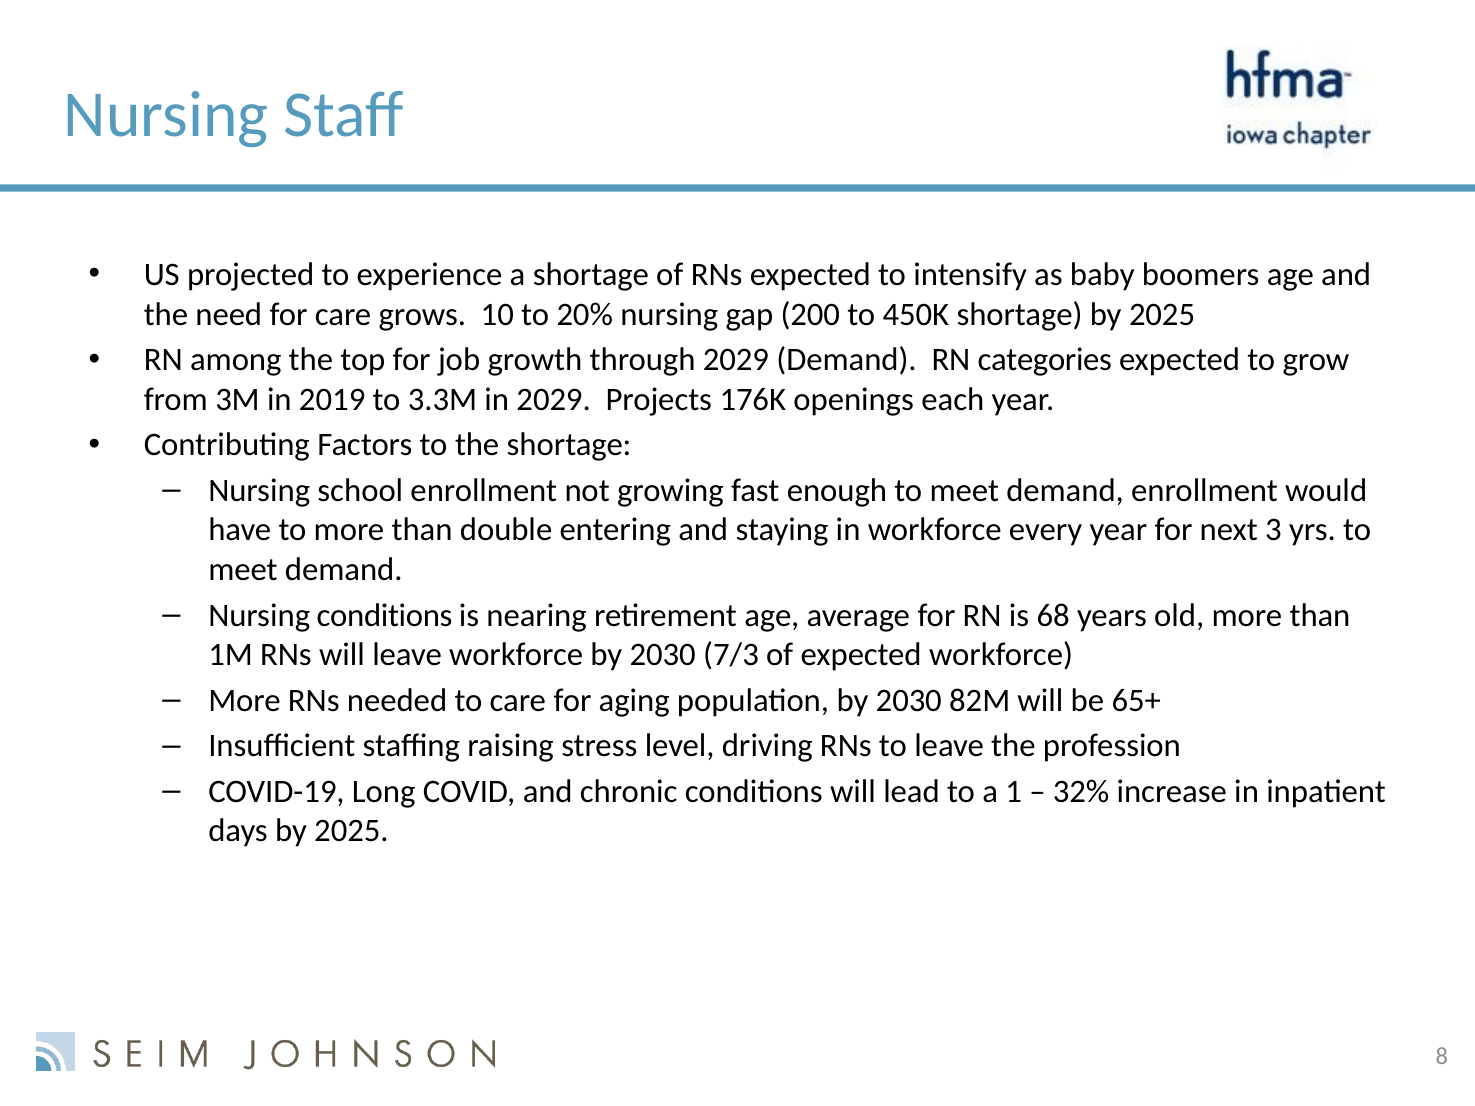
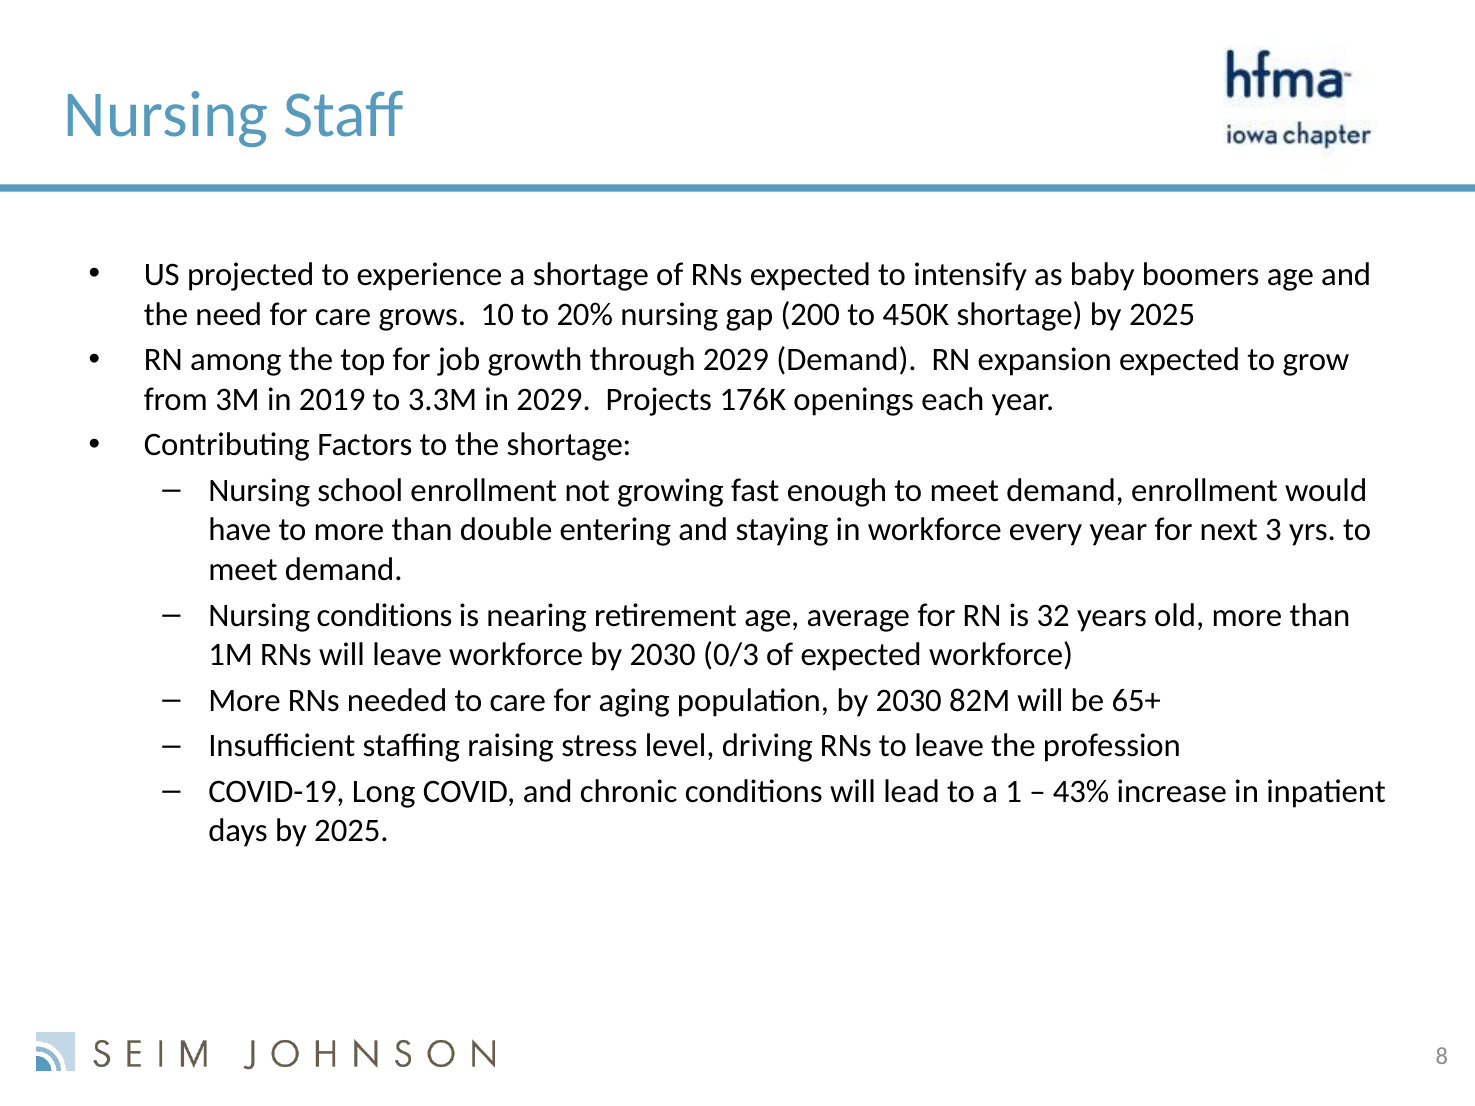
categories: categories -> expansion
68: 68 -> 32
7/3: 7/3 -> 0/3
32%: 32% -> 43%
